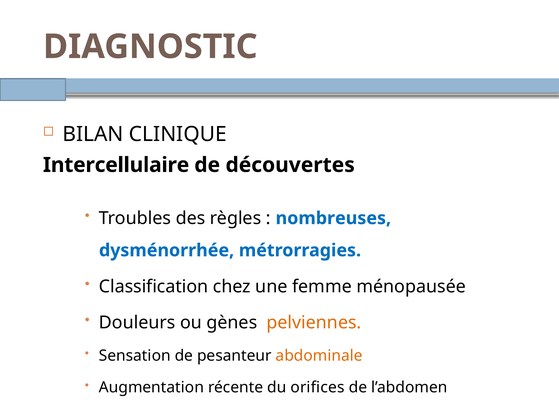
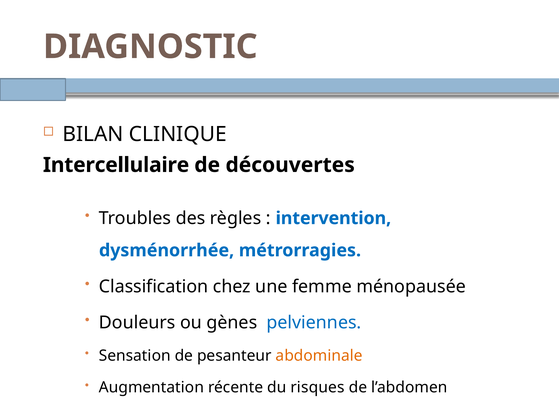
nombreuses: nombreuses -> intervention
pelviennes colour: orange -> blue
orifices: orifices -> risques
